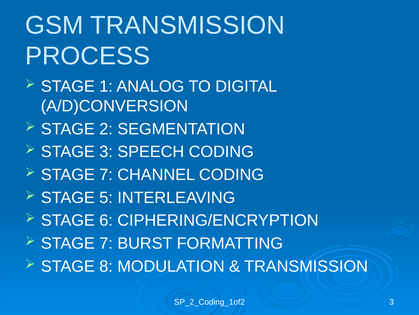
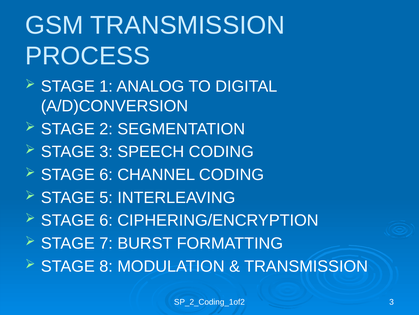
7 at (106, 174): 7 -> 6
